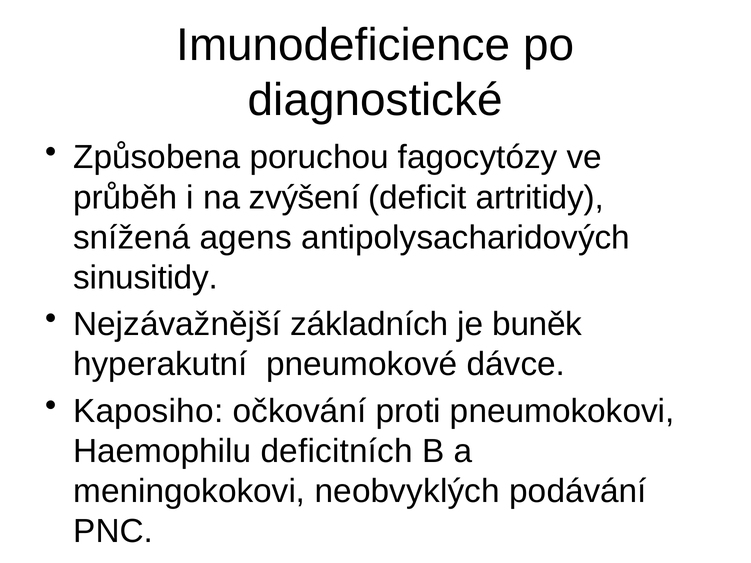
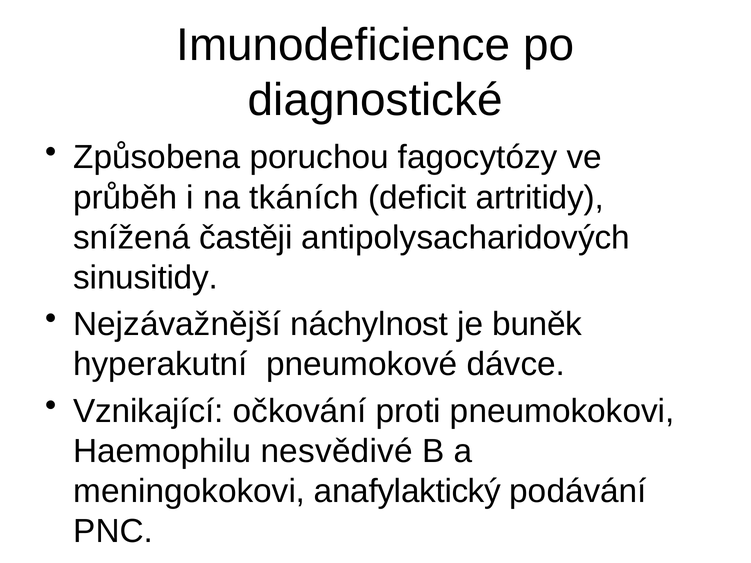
zvýšení: zvýšení -> tkáních
agens: agens -> častěji
základních: základních -> náchylnost
Kaposiho: Kaposiho -> Vznikající
deficitních: deficitních -> nesvědivé
neobvyklých: neobvyklých -> anafylaktický
